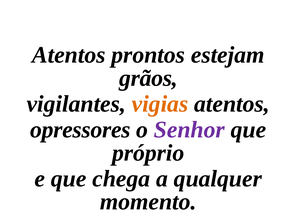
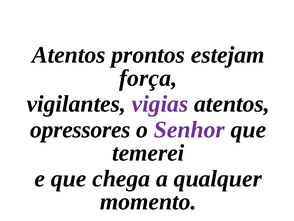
grãos: grãos -> força
vigias colour: orange -> purple
próprio: próprio -> temerei
